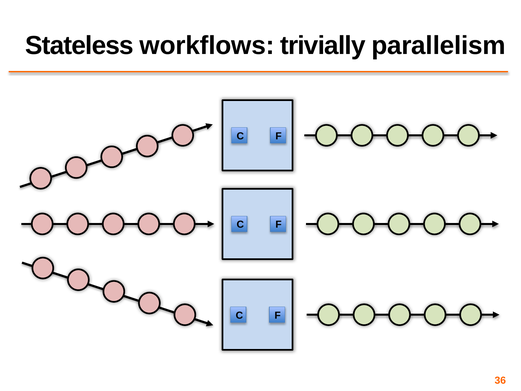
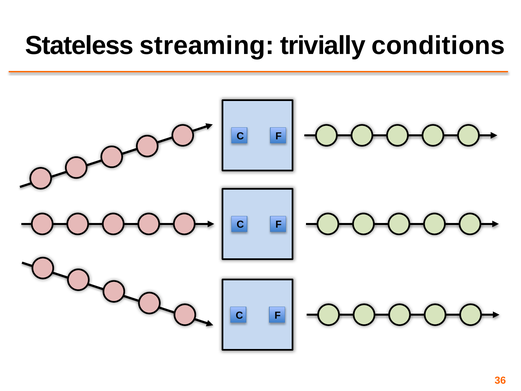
workflows: workflows -> streaming
parallelism: parallelism -> conditions
